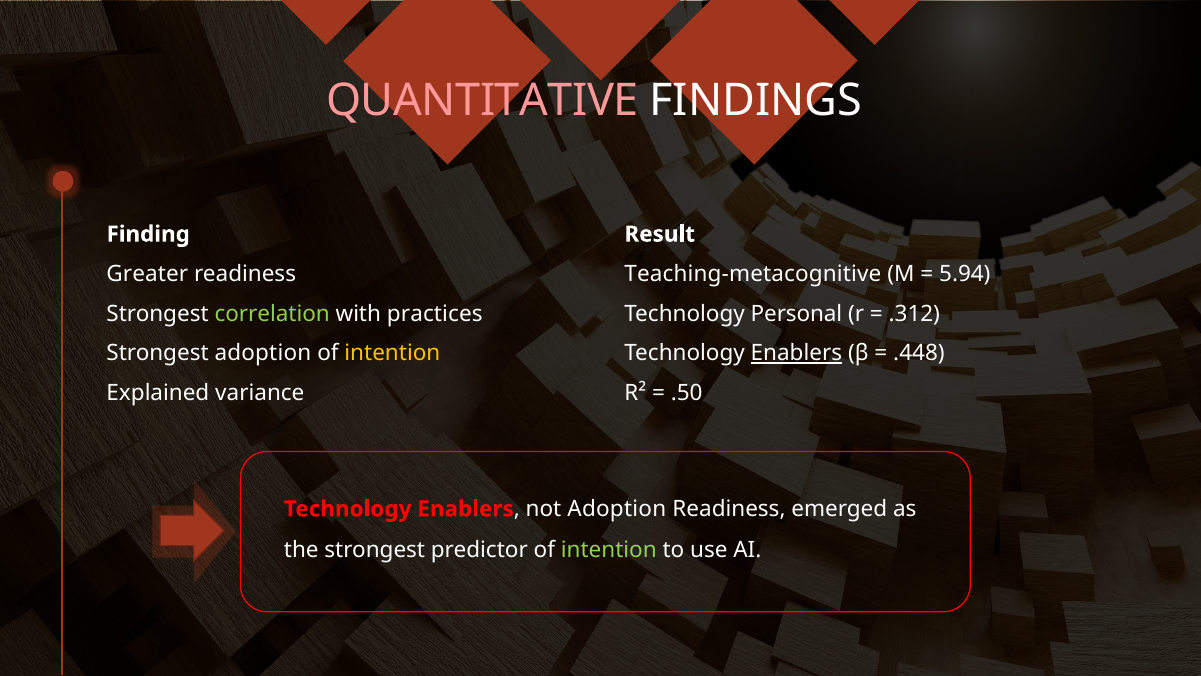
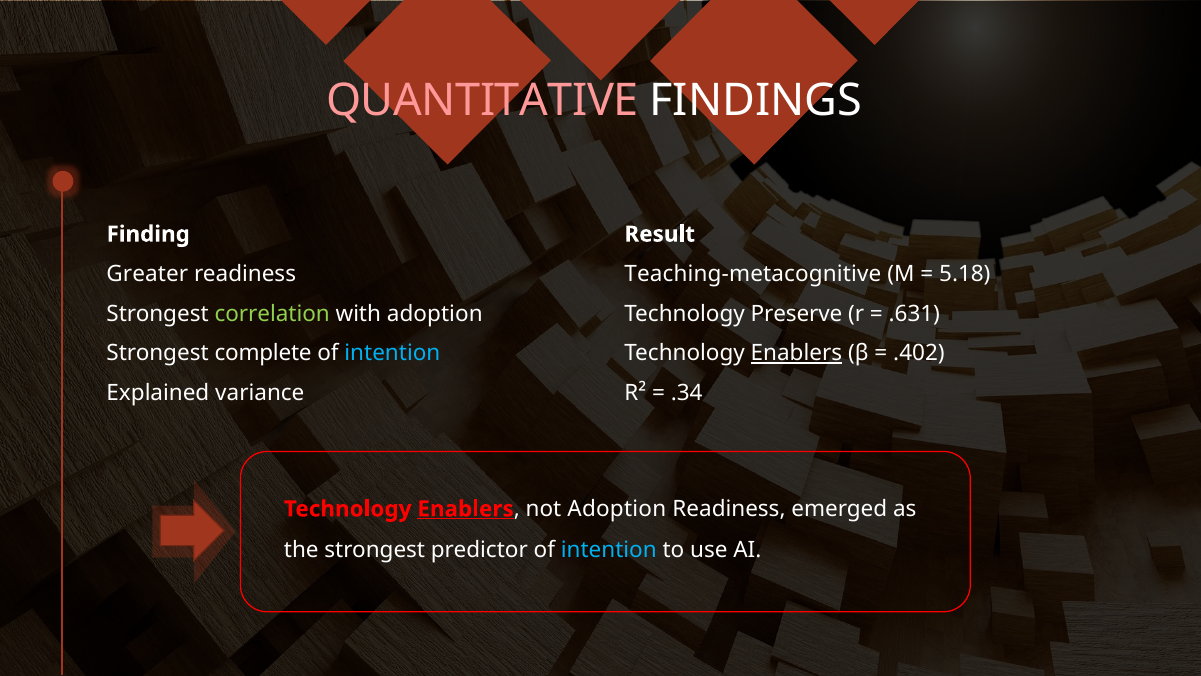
5.94: 5.94 -> 5.18
with practices: practices -> adoption
Personal: Personal -> Preserve
.312: .312 -> .631
Strongest adoption: adoption -> complete
intention at (392, 353) colour: yellow -> light blue
.448: .448 -> .402
.50: .50 -> .34
Enablers at (466, 509) underline: none -> present
intention at (609, 549) colour: light green -> light blue
